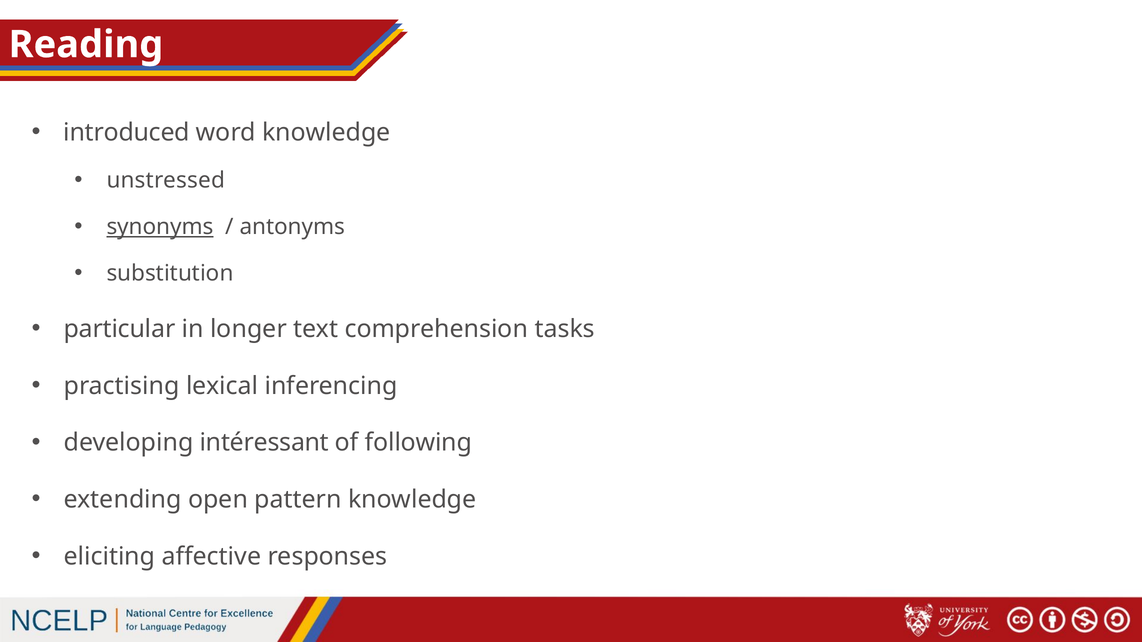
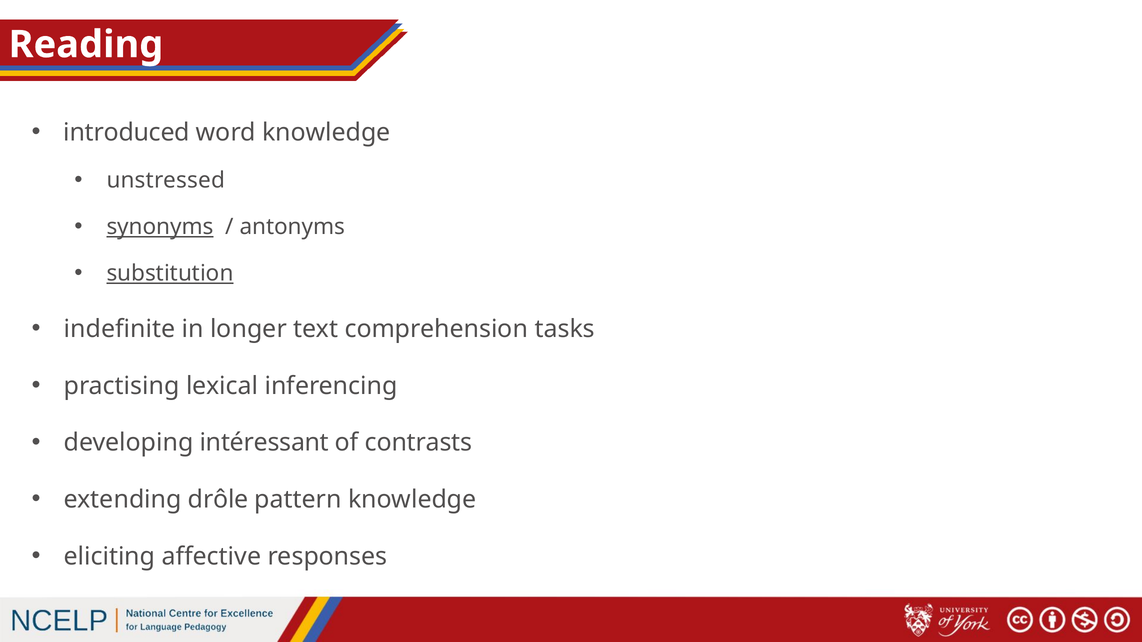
substitution underline: none -> present
particular: particular -> indefinite
following: following -> contrasts
open: open -> drôle
